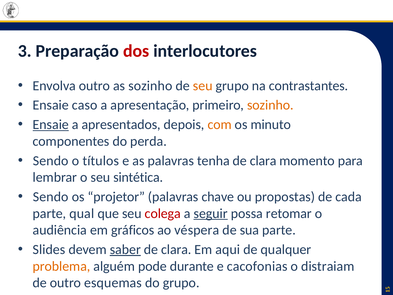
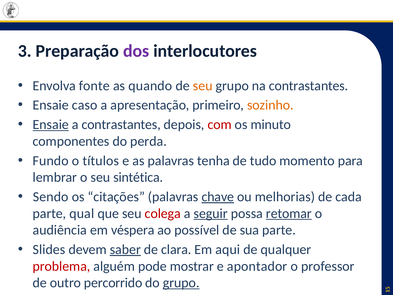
dos colour: red -> purple
Envolva outro: outro -> fonte
as sozinho: sozinho -> quando
a apresentados: apresentados -> contrastantes
com colour: orange -> red
Sendo at (51, 161): Sendo -> Fundo
clara at (263, 161): clara -> tudo
projetor: projetor -> citações
chave underline: none -> present
propostas: propostas -> melhorias
retomar underline: none -> present
gráficos: gráficos -> véspera
véspera: véspera -> possível
problema colour: orange -> red
durante: durante -> mostrar
cacofonias: cacofonias -> apontador
distraiam: distraiam -> professor
esquemas: esquemas -> percorrido
grupo at (181, 283) underline: none -> present
